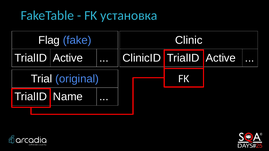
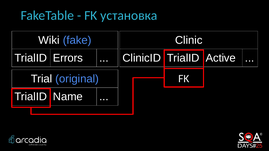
Flag: Flag -> Wiki
Active at (68, 58): Active -> Errors
